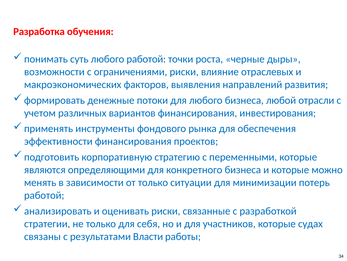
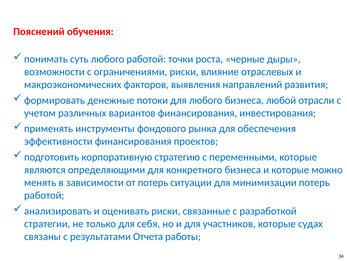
Разработка: Разработка -> Пояснений
от только: только -> потерь
Власти: Власти -> Отчета
